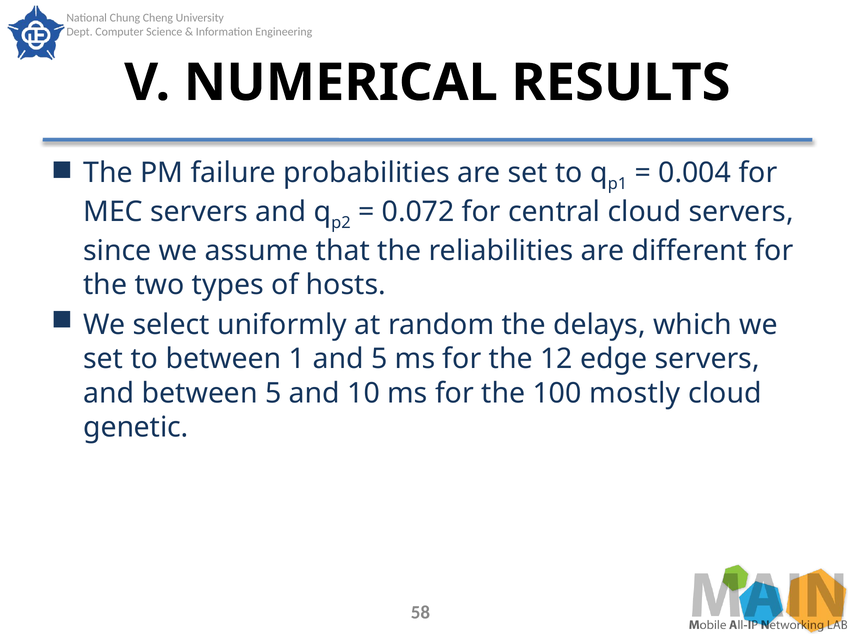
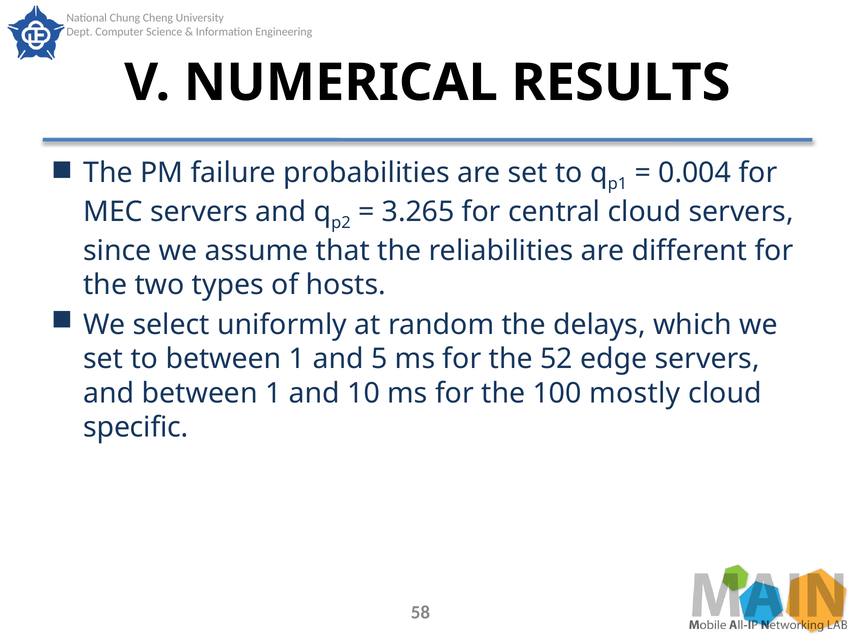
0.072: 0.072 -> 3.265
12: 12 -> 52
and between 5: 5 -> 1
genetic: genetic -> specific
